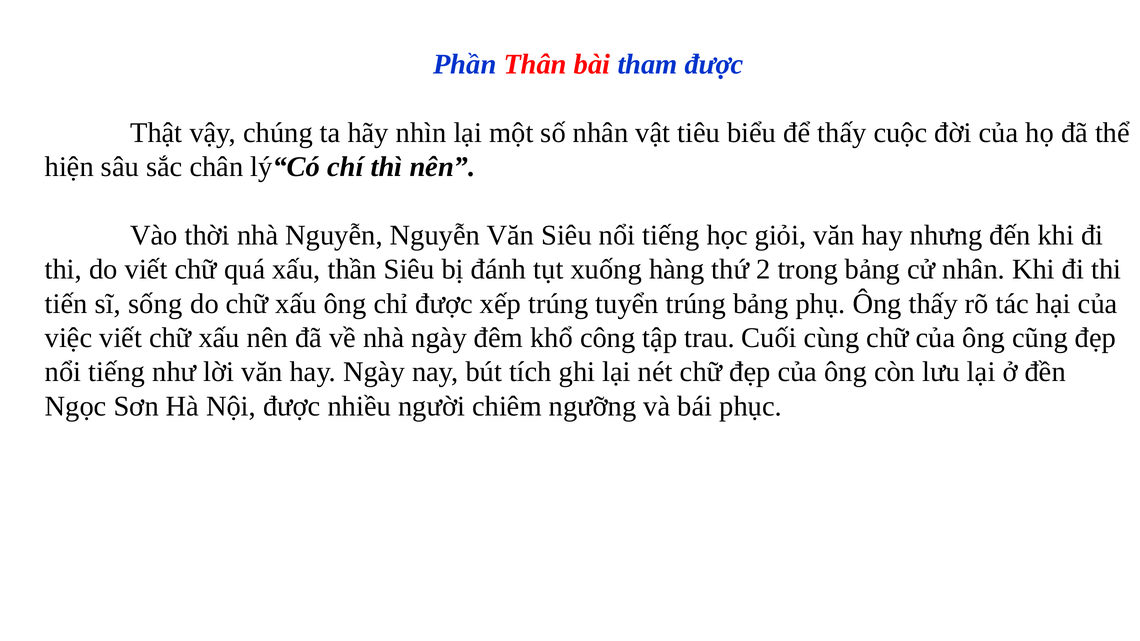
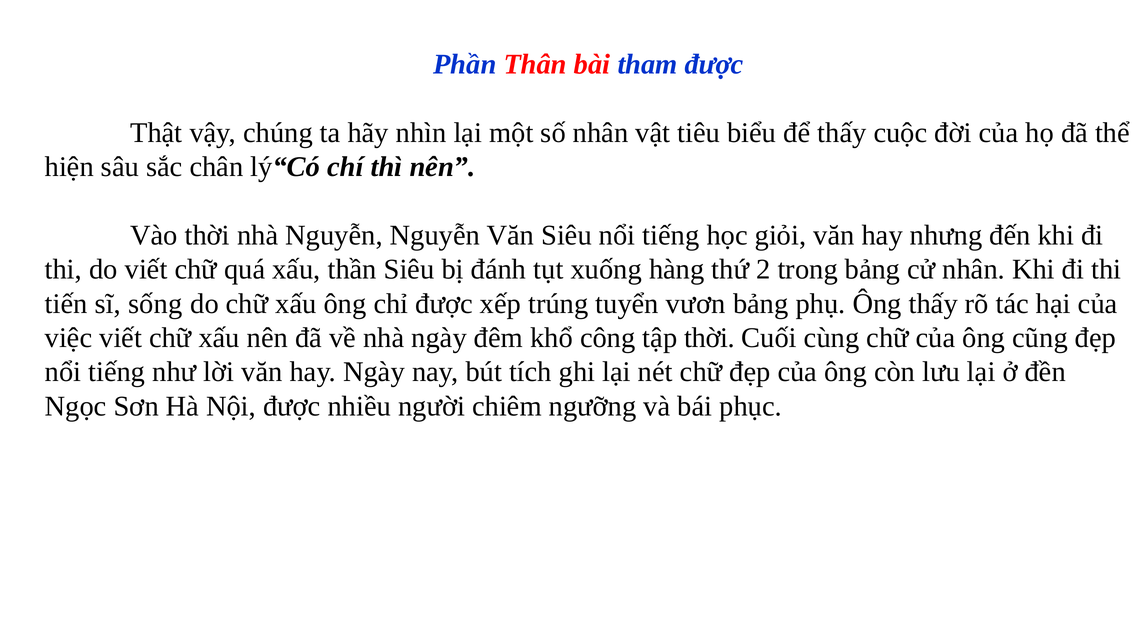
tuyển trúng: trúng -> vươn
tập trau: trau -> thời
